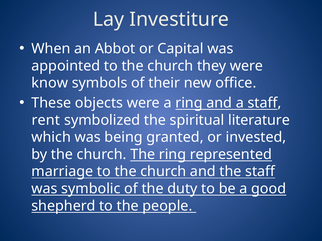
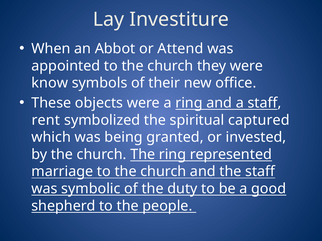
Capital: Capital -> Attend
literature: literature -> captured
